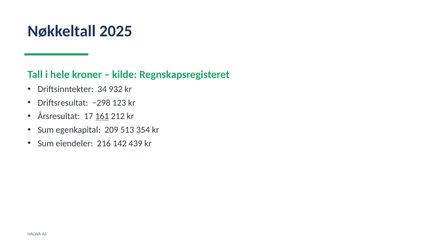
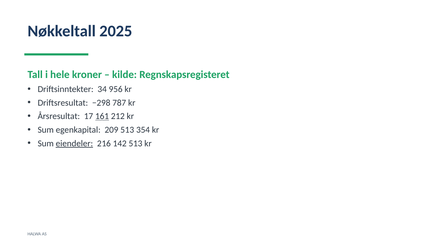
932: 932 -> 956
123: 123 -> 787
eiendeler underline: none -> present
142 439: 439 -> 513
